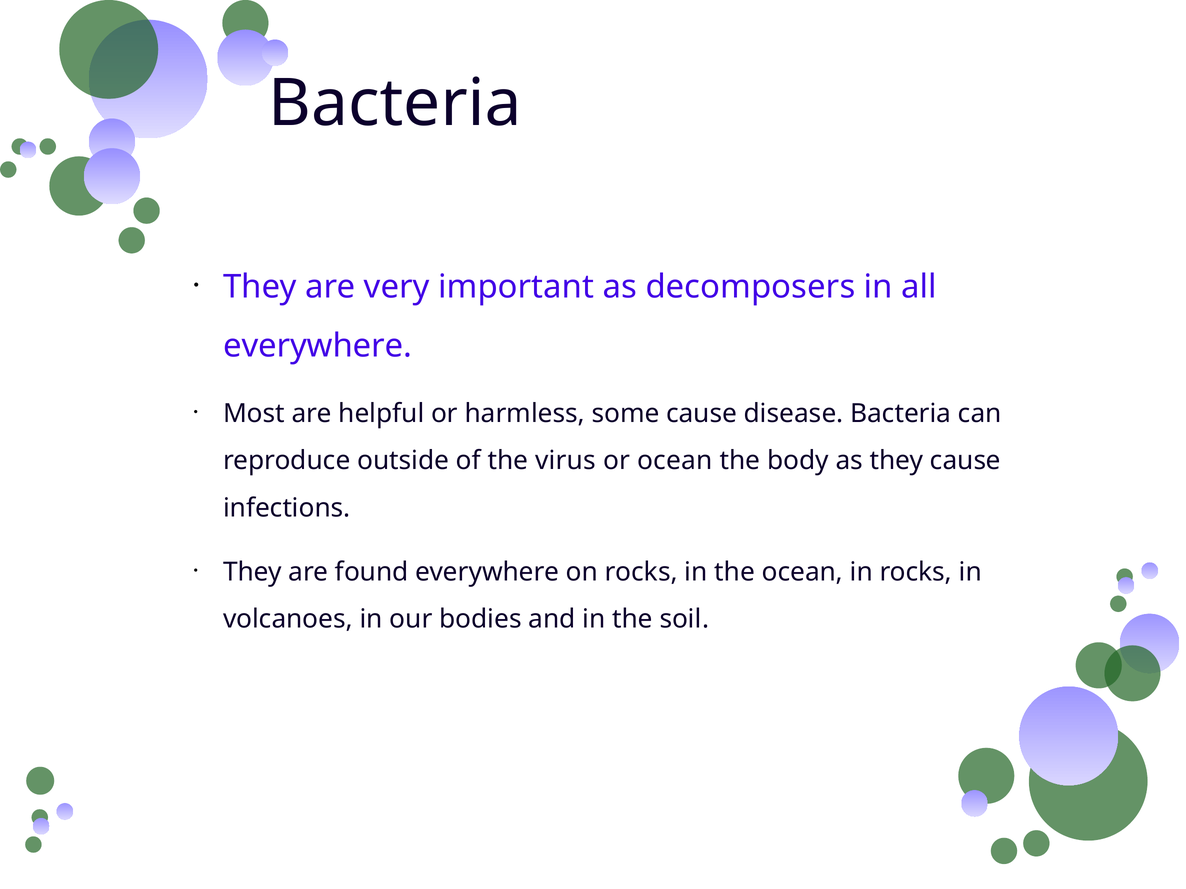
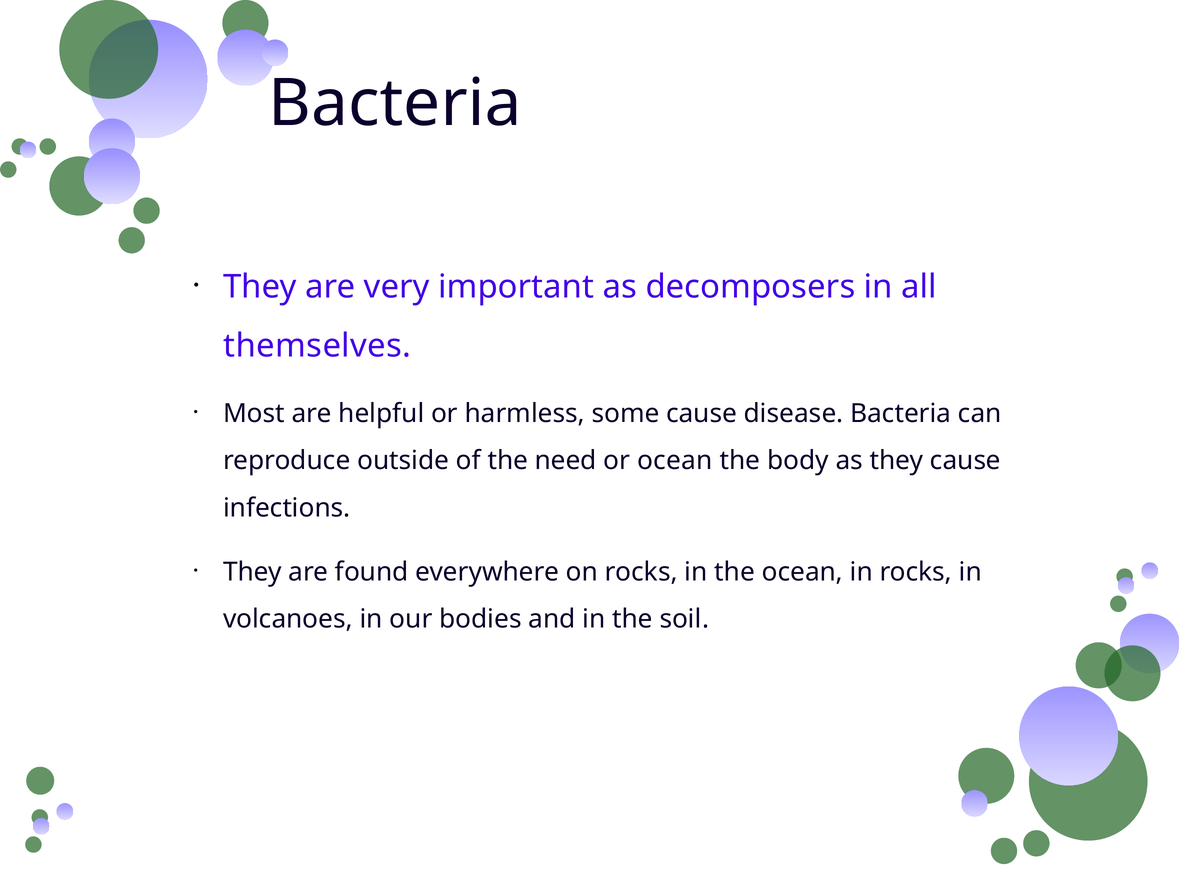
everywhere at (318, 346): everywhere -> themselves
virus: virus -> need
